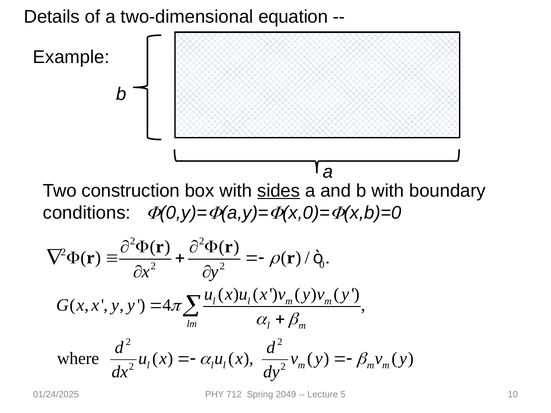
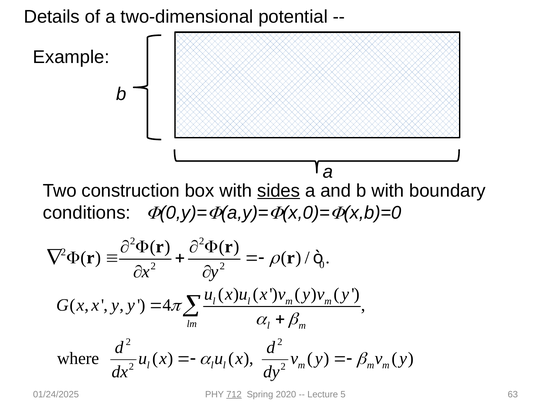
equation: equation -> potential
712 underline: none -> present
2049: 2049 -> 2020
10: 10 -> 63
